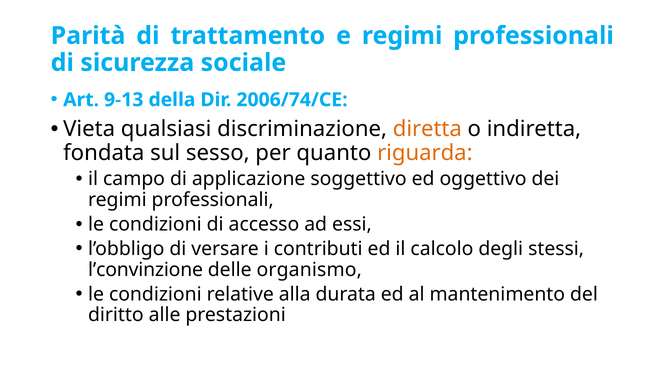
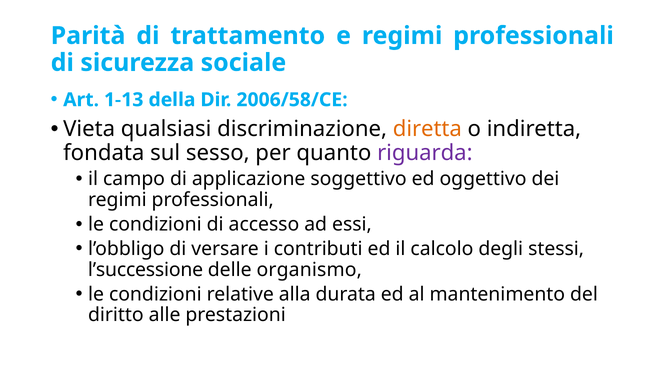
9-13: 9-13 -> 1-13
2006/74/CE: 2006/74/CE -> 2006/58/CE
riguarda colour: orange -> purple
l’convinzione: l’convinzione -> l’successione
